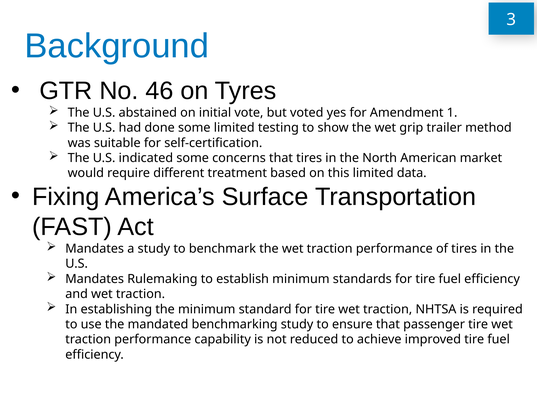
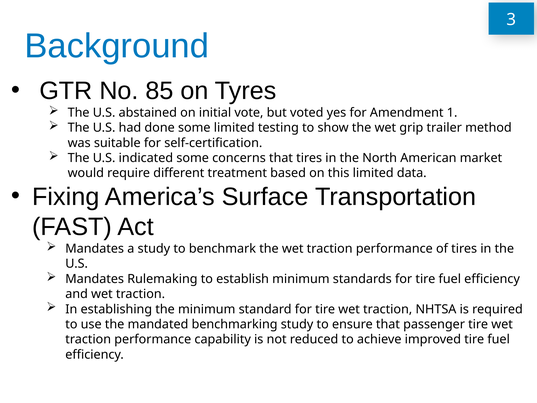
46: 46 -> 85
